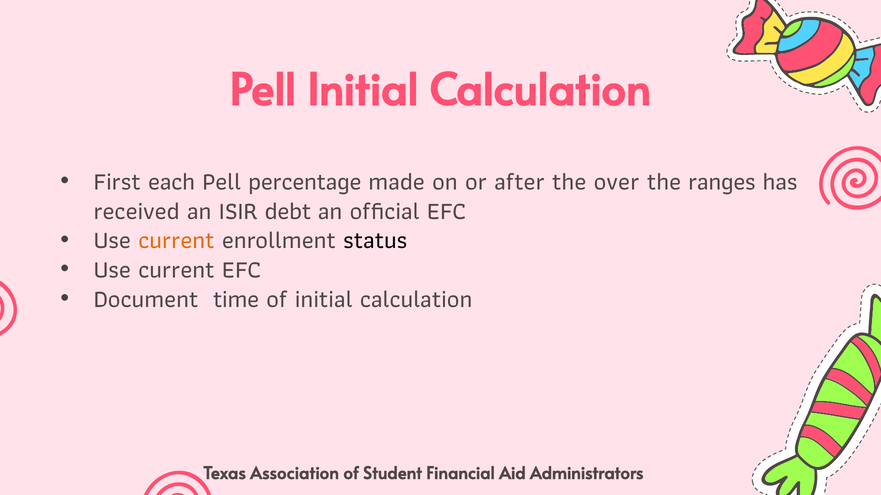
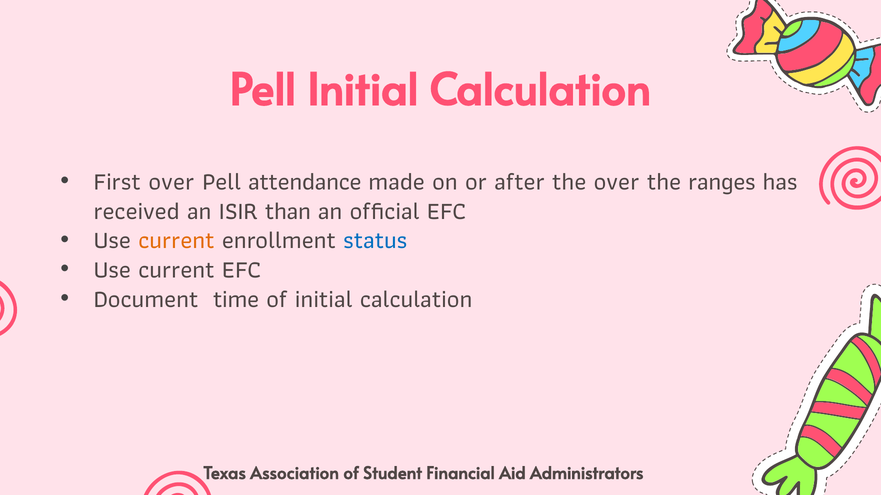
First each: each -> over
percentage: percentage -> attendance
debt: debt -> than
status colour: black -> blue
